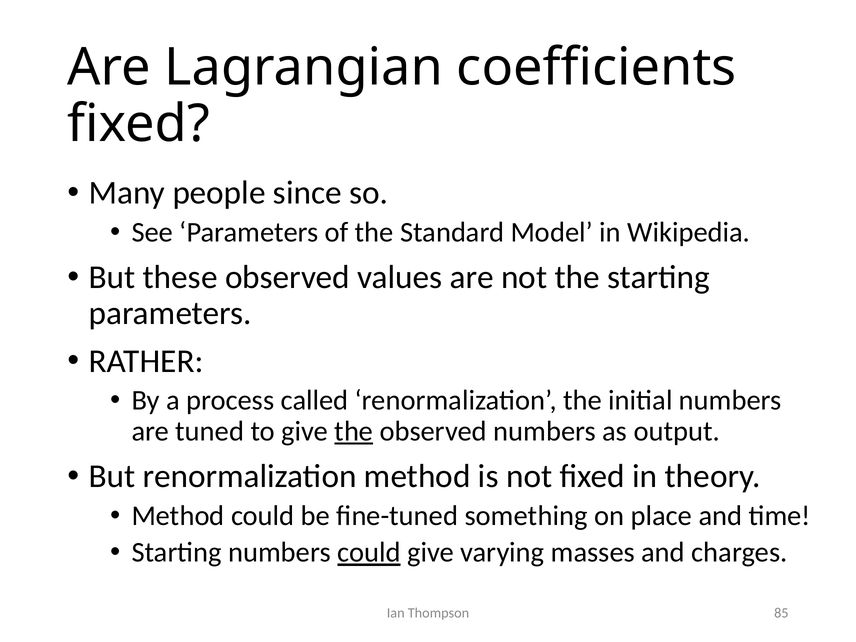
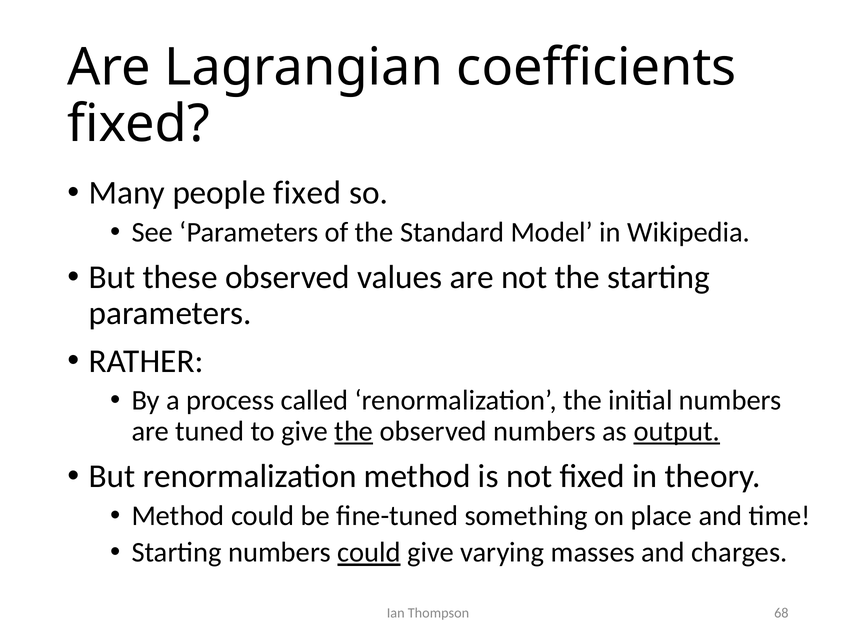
people since: since -> fixed
output underline: none -> present
85: 85 -> 68
